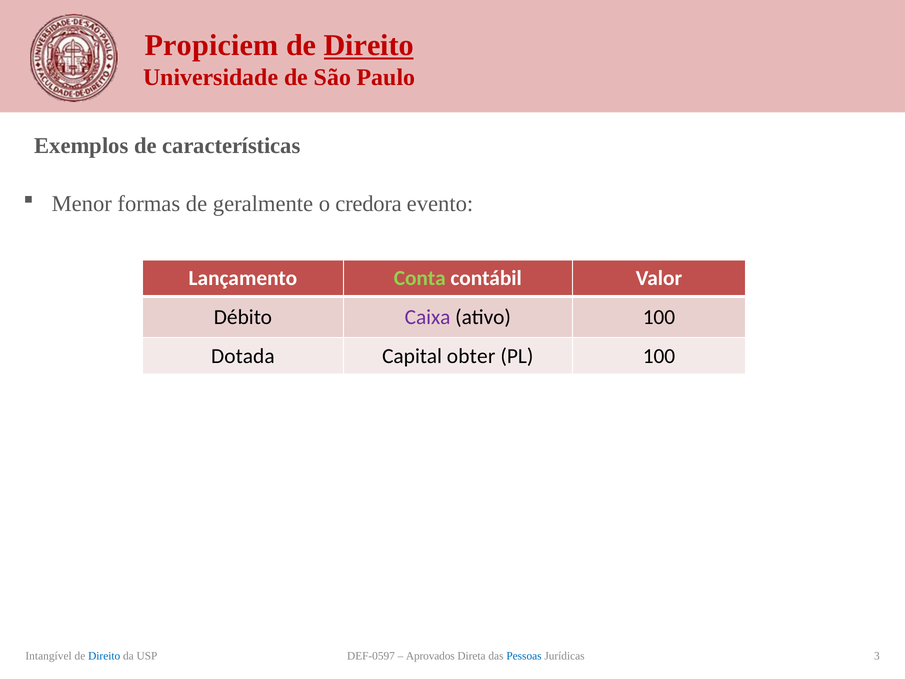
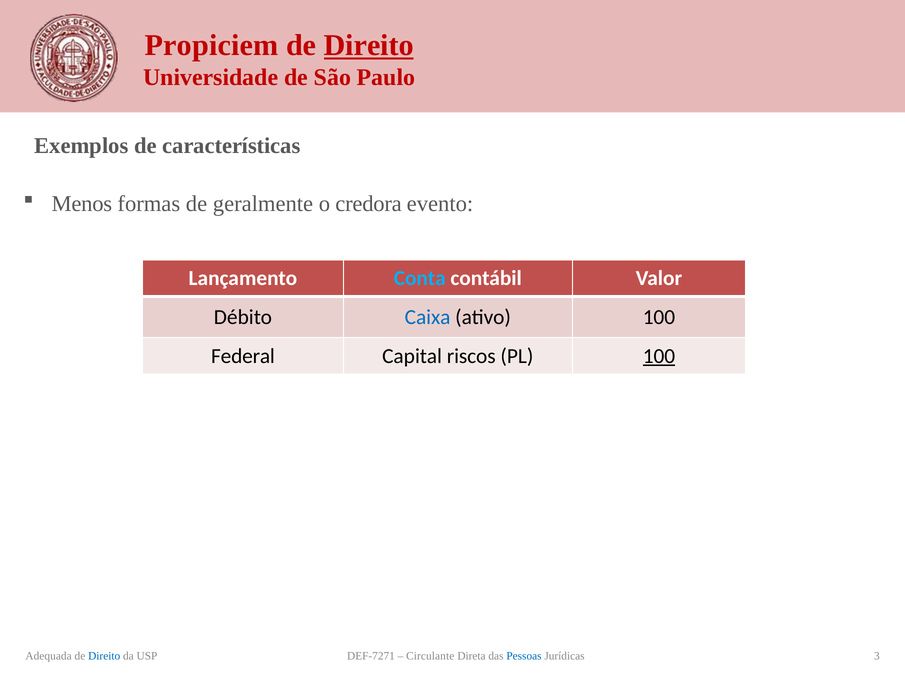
Menor: Menor -> Menos
Conta colour: light green -> light blue
Caixa colour: purple -> blue
Dotada: Dotada -> Federal
obter: obter -> riscos
100 at (659, 356) underline: none -> present
Intangível: Intangível -> Adequada
DEF-0597: DEF-0597 -> DEF-7271
Aprovados: Aprovados -> Circulante
